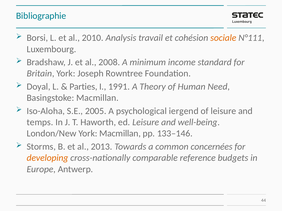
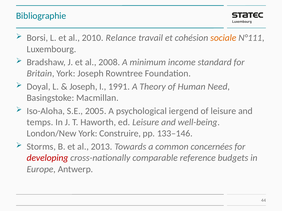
Analysis: Analysis -> Relance
Parties at (83, 87): Parties -> Joseph
York Macmillan: Macmillan -> Construire
developing colour: orange -> red
